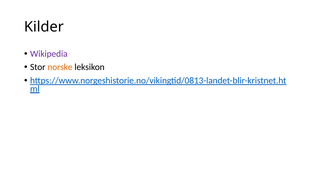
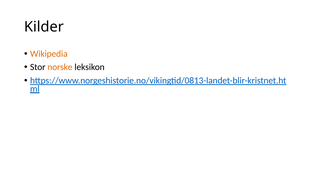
Wikipedia colour: purple -> orange
